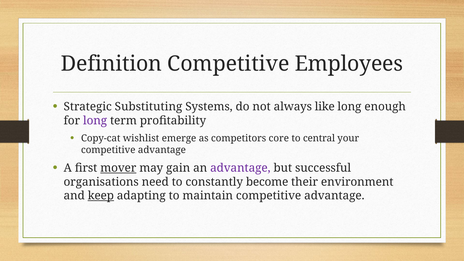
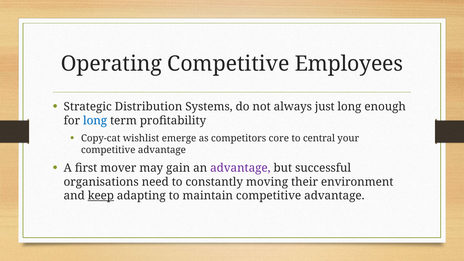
Definition: Definition -> Operating
Substituting: Substituting -> Distribution
like: like -> just
long at (95, 121) colour: purple -> blue
mover underline: present -> none
become: become -> moving
